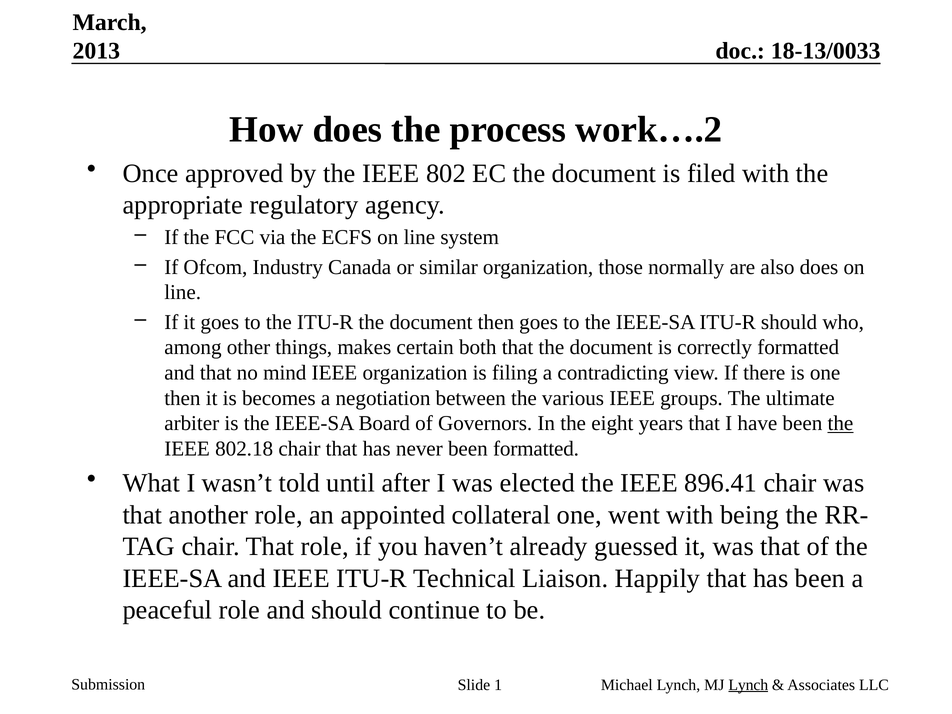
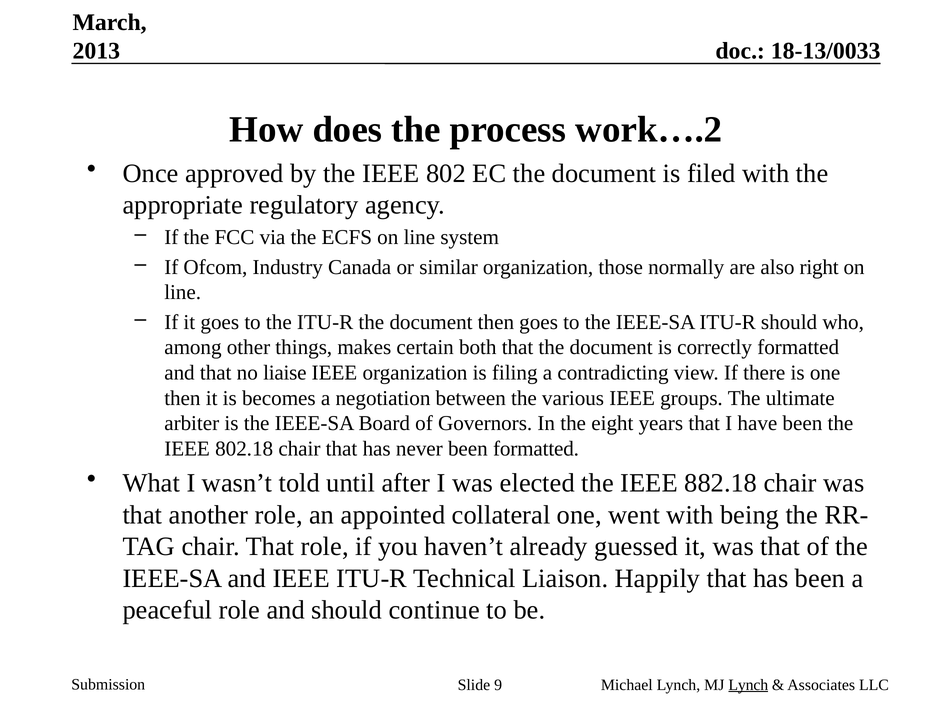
also does: does -> right
mind: mind -> liaise
the at (840, 424) underline: present -> none
896.41: 896.41 -> 882.18
1: 1 -> 9
